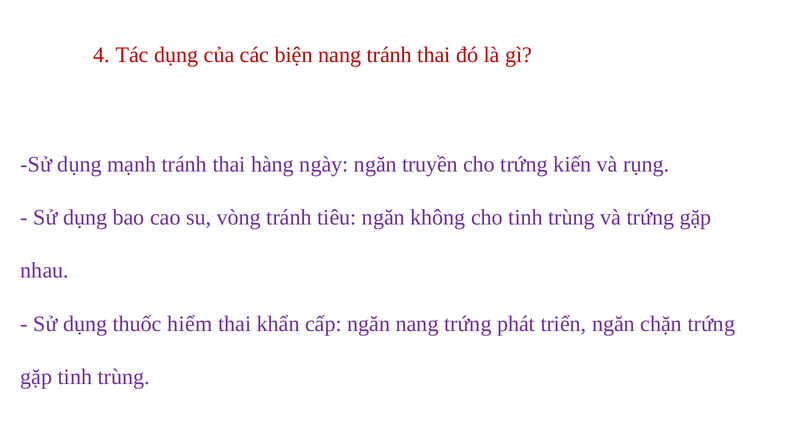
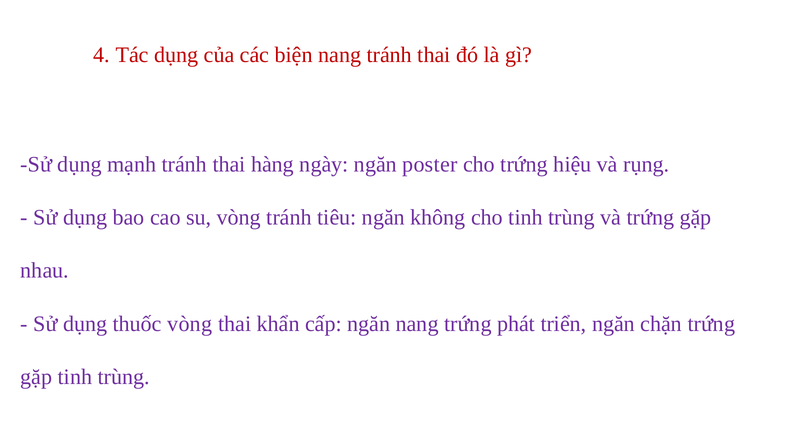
truyền: truyền -> poster
kiến: kiến -> hiệu
thuốc hiểm: hiểm -> vòng
